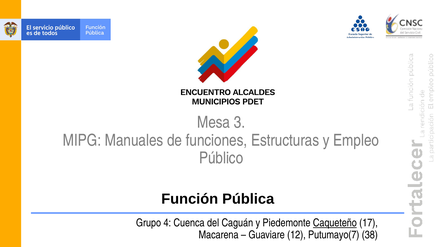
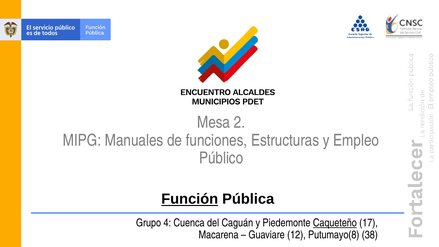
3: 3 -> 2
Función underline: none -> present
Putumayo(7: Putumayo(7 -> Putumayo(8
